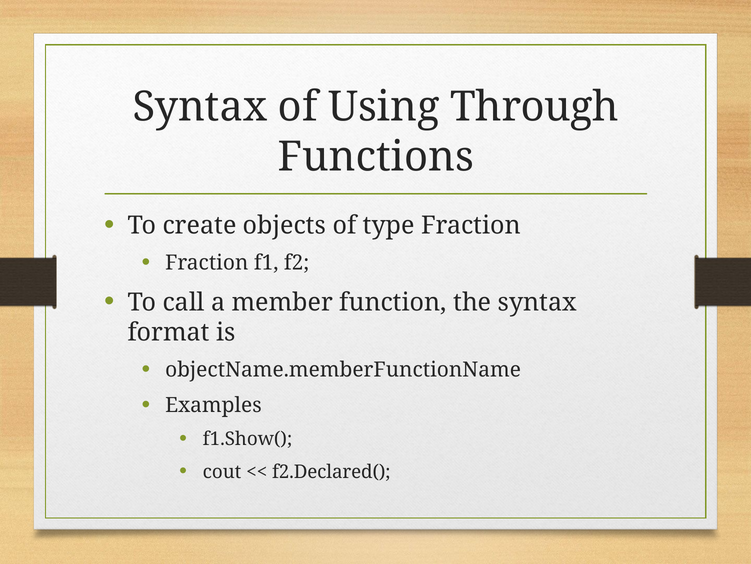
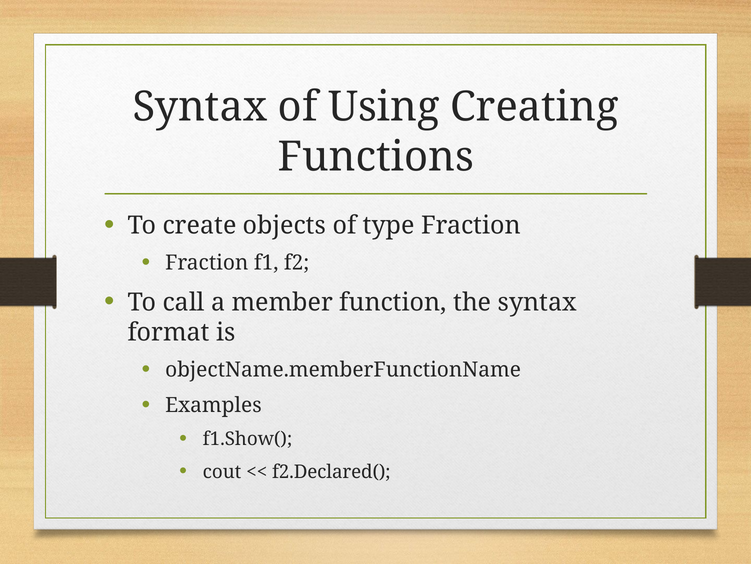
Through: Through -> Creating
